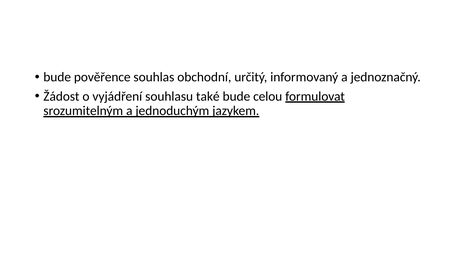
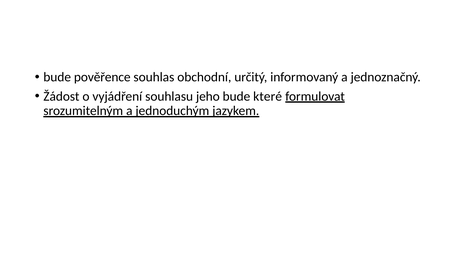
také: také -> jeho
celou: celou -> které
